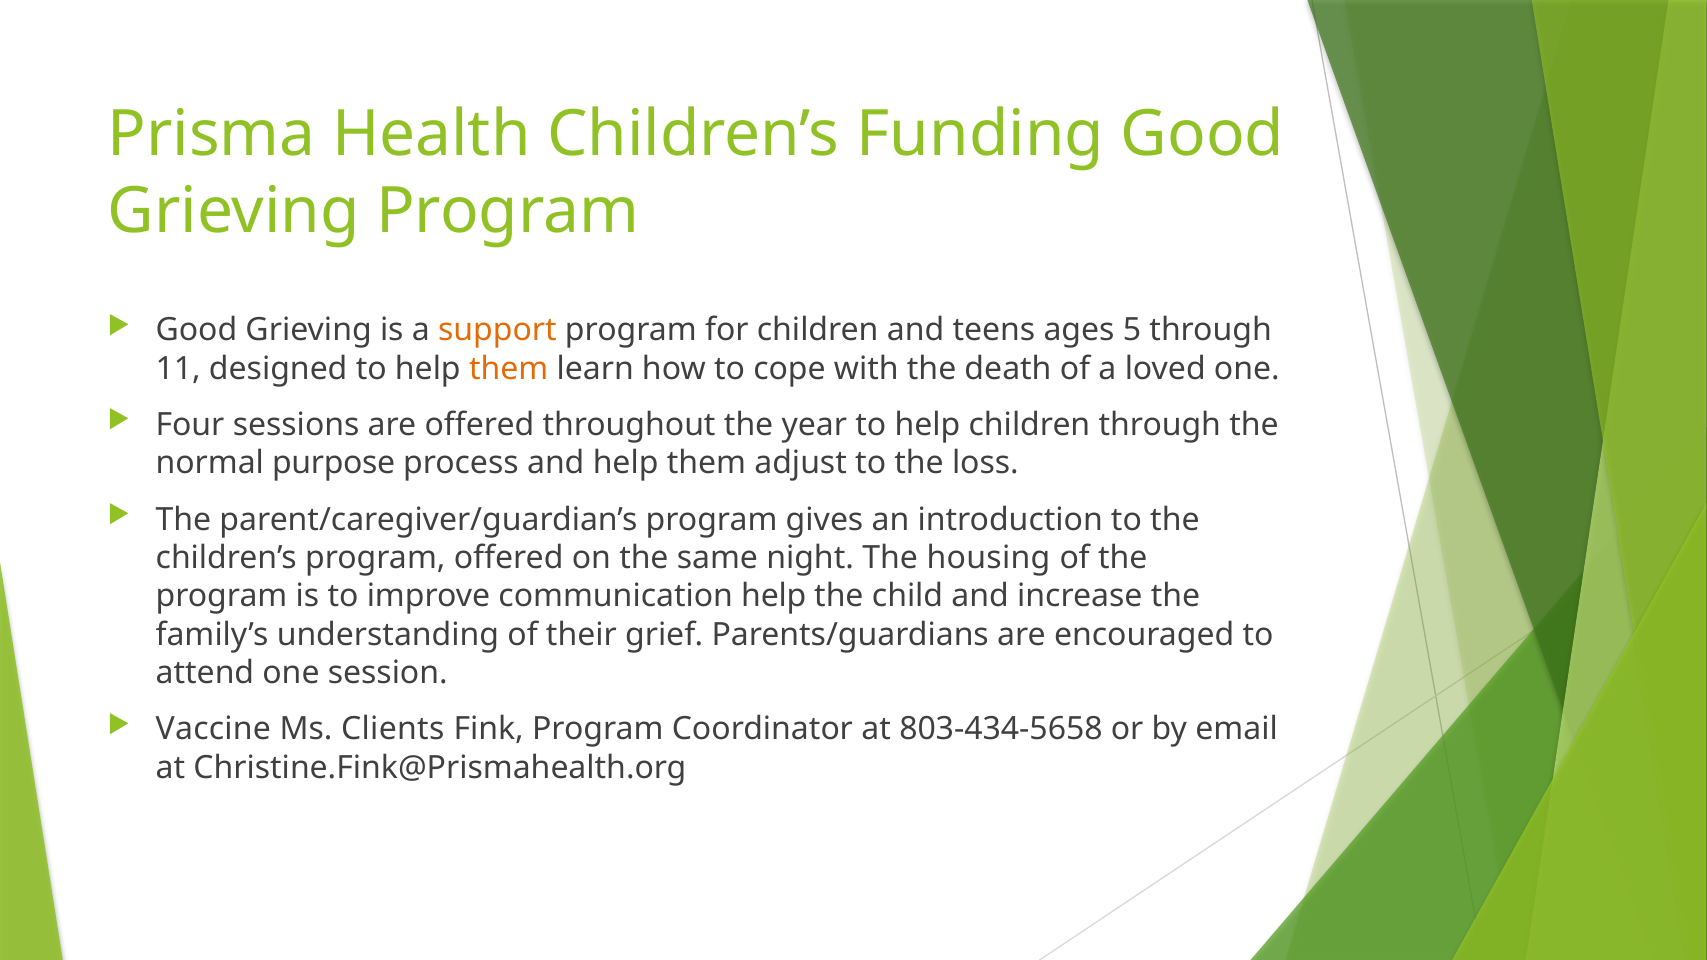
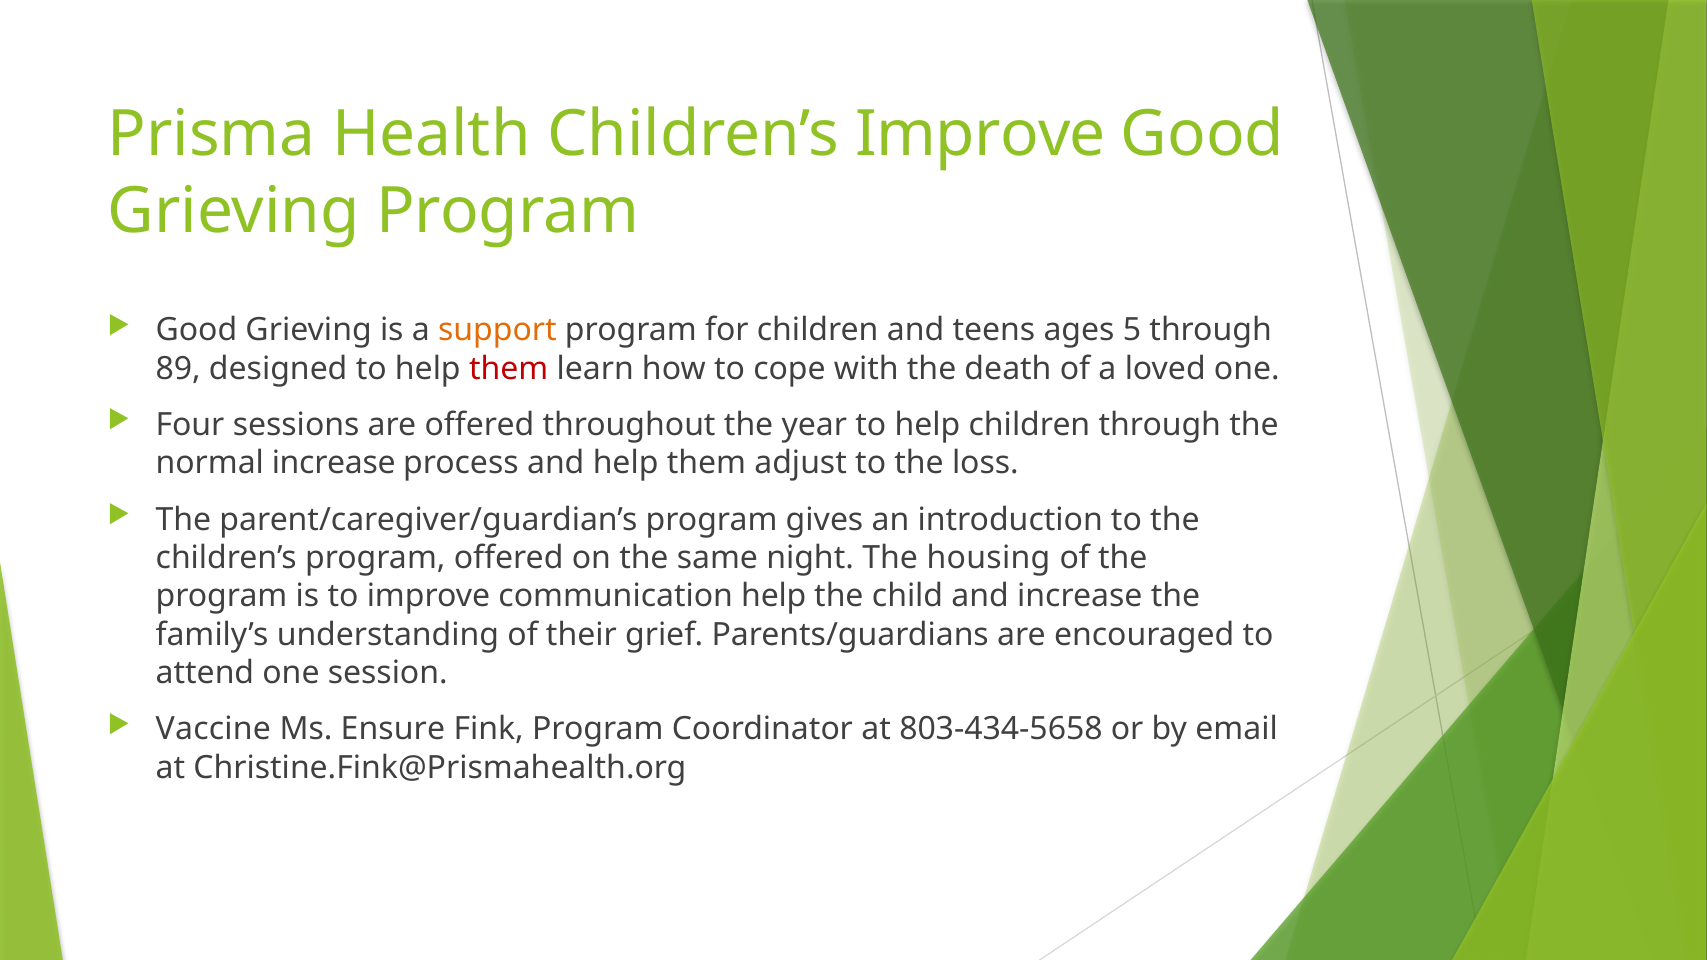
Children’s Funding: Funding -> Improve
11: 11 -> 89
them at (509, 369) colour: orange -> red
normal purpose: purpose -> increase
Clients: Clients -> Ensure
